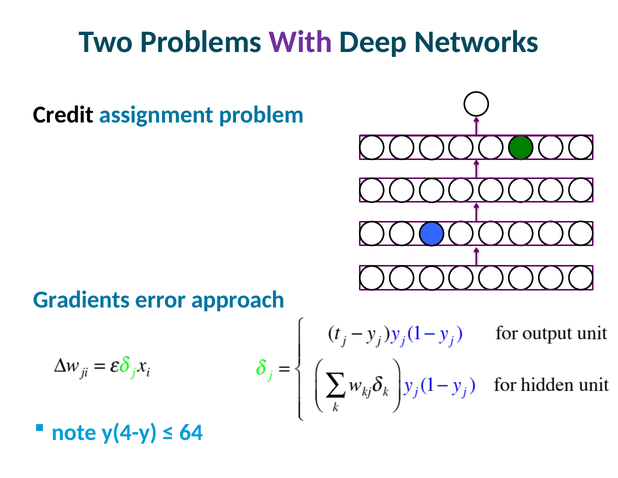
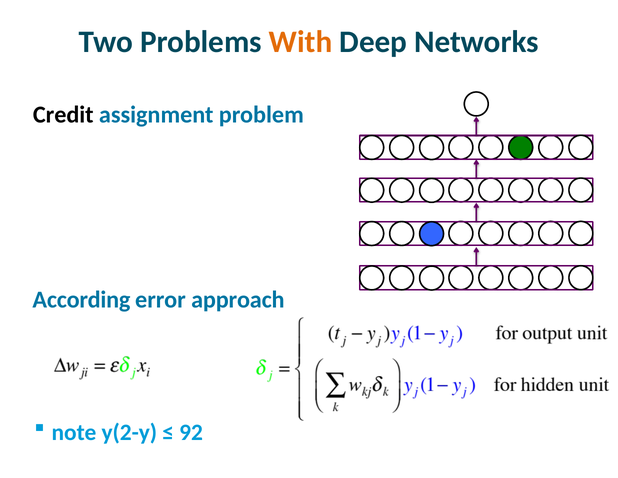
With colour: purple -> orange
Gradients: Gradients -> According
y(4-y: y(4-y -> y(2-y
64: 64 -> 92
